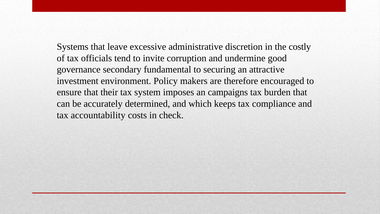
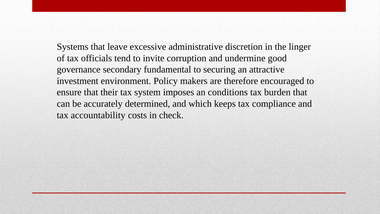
costly: costly -> linger
campaigns: campaigns -> conditions
